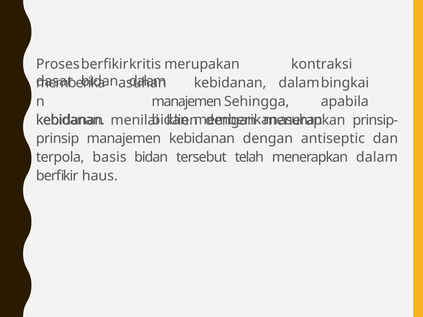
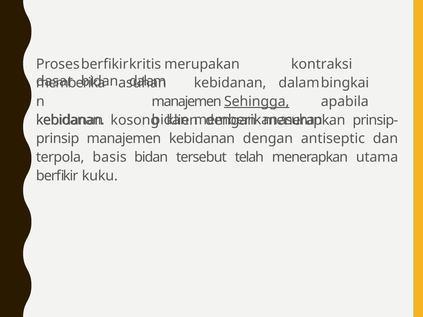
Sehingga underline: none -> present
menilai: menilai -> kosong
menerapkan dalam: dalam -> utama
haus: haus -> kuku
